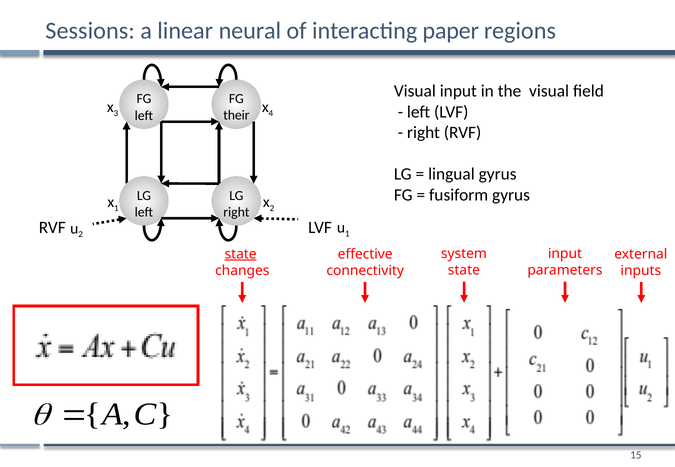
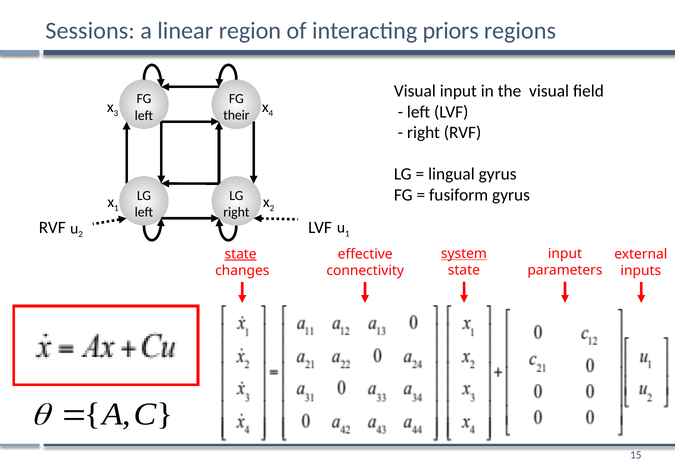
neural: neural -> region
paper: paper -> priors
system underline: none -> present
